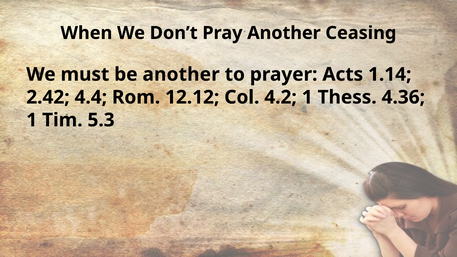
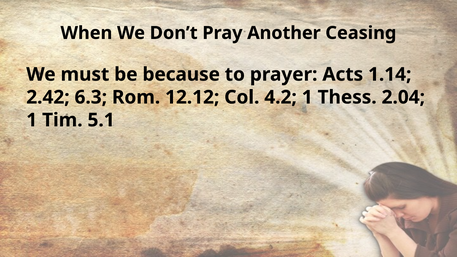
be another: another -> because
4.4: 4.4 -> 6.3
4.36: 4.36 -> 2.04
5.3: 5.3 -> 5.1
